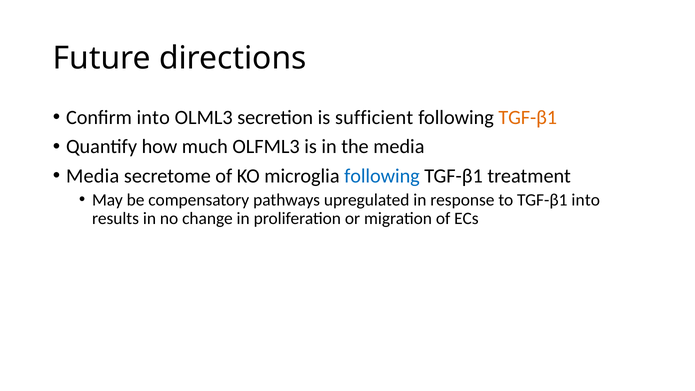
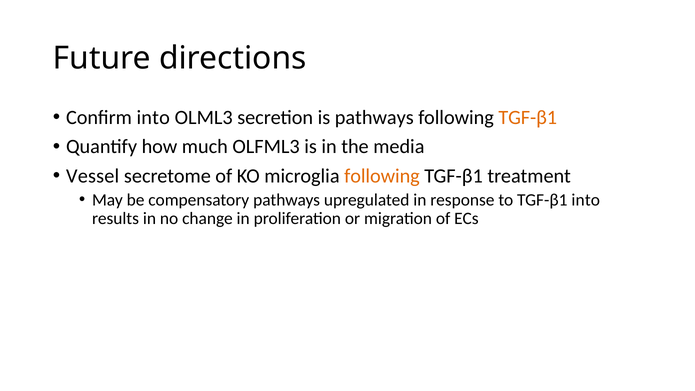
is sufficient: sufficient -> pathways
Media at (93, 176): Media -> Vessel
following at (382, 176) colour: blue -> orange
